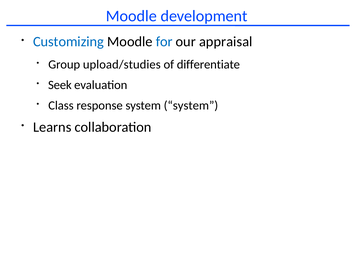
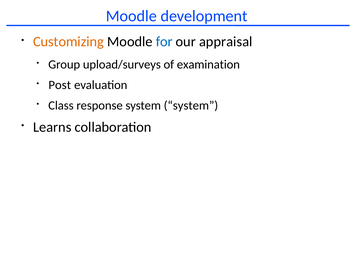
Customizing colour: blue -> orange
upload/studies: upload/studies -> upload/surveys
differentiate: differentiate -> examination
Seek: Seek -> Post
